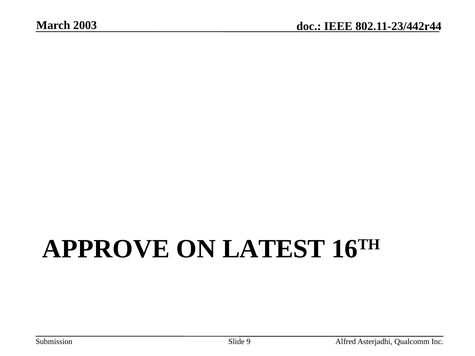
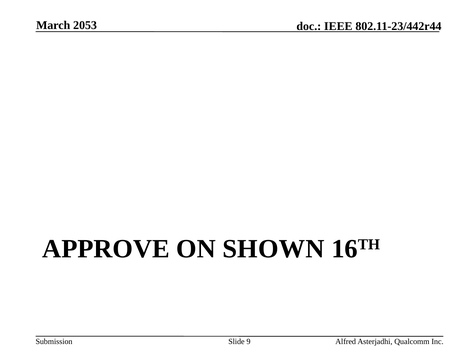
2003: 2003 -> 2053
LATEST: LATEST -> SHOWN
